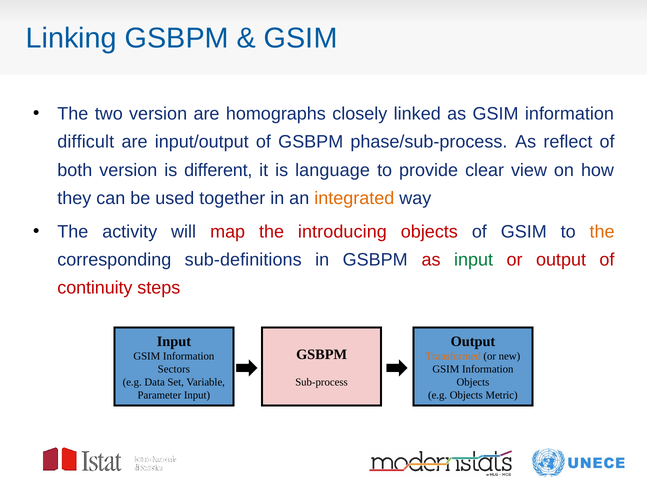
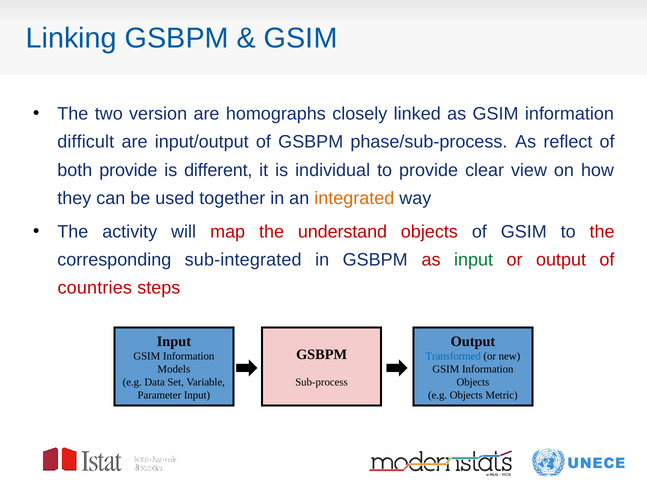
both version: version -> provide
language: language -> individual
introducing: introducing -> understand
the at (602, 232) colour: orange -> red
sub-definitions: sub-definitions -> sub-integrated
continuity: continuity -> countries
Transformed colour: orange -> blue
Sectors: Sectors -> Models
